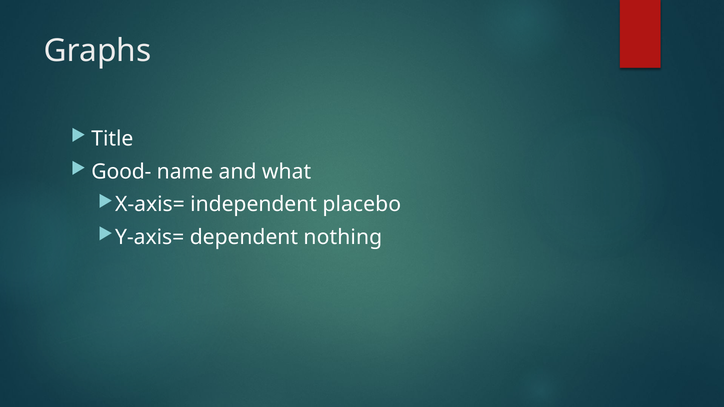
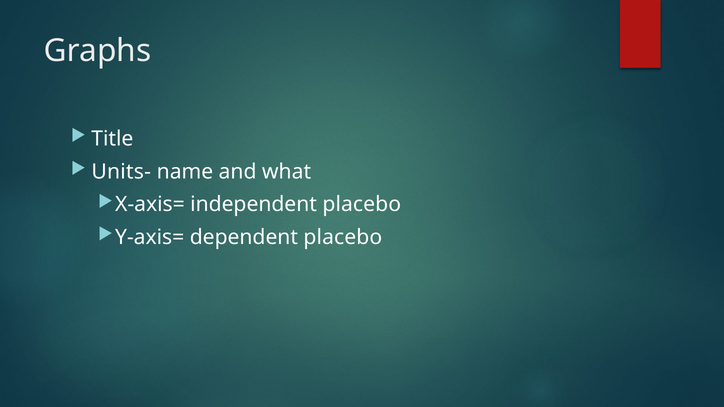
Good-: Good- -> Units-
dependent nothing: nothing -> placebo
